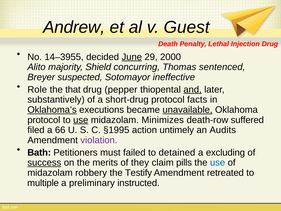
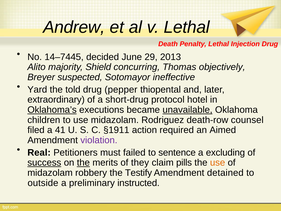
v Guest: Guest -> Lethal
14–3955: 14–3955 -> 14–7445
June underline: present -> none
2000: 2000 -> 2013
sentenced: sentenced -> objectively
Role: Role -> Yard
that: that -> told
and underline: present -> none
substantively: substantively -> extraordinary
facts: facts -> hotel
protocol at (44, 120): protocol -> children
use at (81, 120) underline: present -> none
Minimizes: Minimizes -> Rodriguez
suffered: suffered -> counsel
66: 66 -> 41
§1995: §1995 -> §1911
untimely: untimely -> required
Audits: Audits -> Aimed
Bath: Bath -> Real
detained: detained -> sentence
the at (83, 162) underline: none -> present
use at (218, 162) colour: blue -> orange
retreated: retreated -> detained
multiple: multiple -> outside
